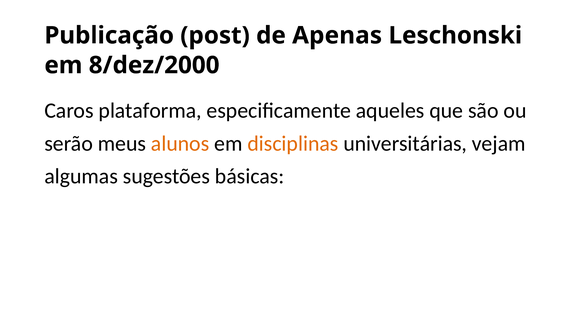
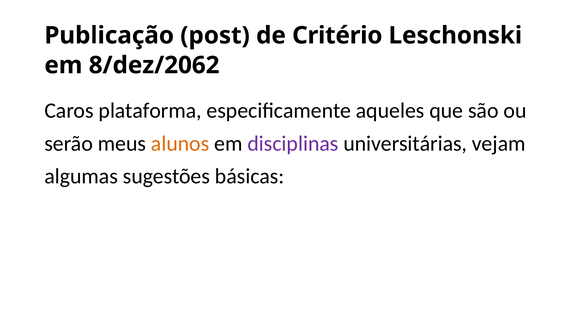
Apenas: Apenas -> Critério
8/dez/2000: 8/dez/2000 -> 8/dez/2062
disciplinas colour: orange -> purple
